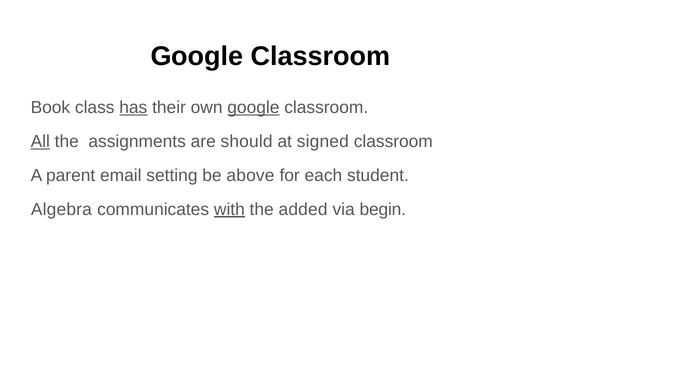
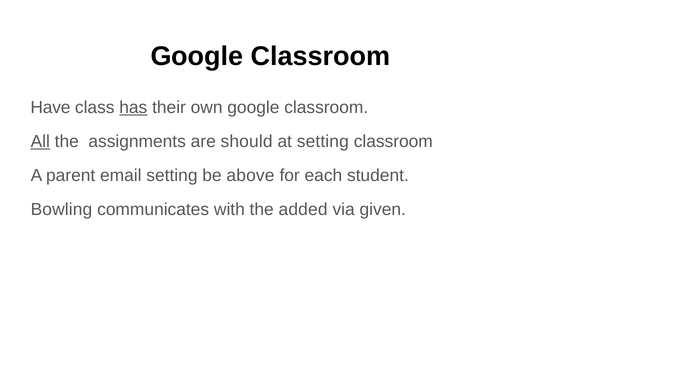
Book: Book -> Have
google at (253, 107) underline: present -> none
at signed: signed -> setting
Algebra: Algebra -> Bowling
with underline: present -> none
begin: begin -> given
